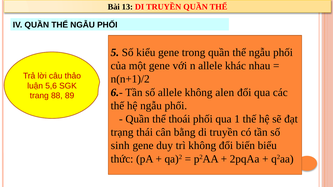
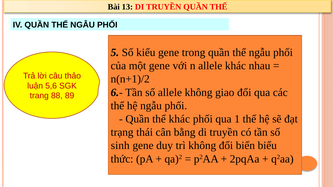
alen: alen -> giao
thể thoái: thoái -> khác
